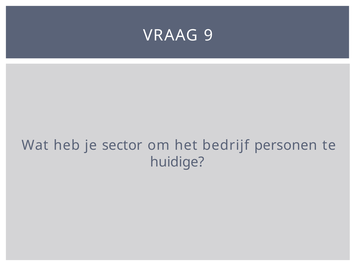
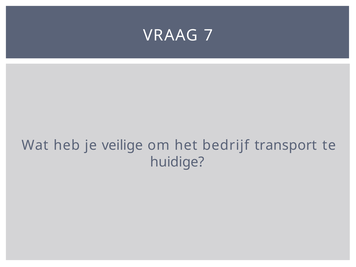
9: 9 -> 7
sector: sector -> veilige
personen: personen -> transport
